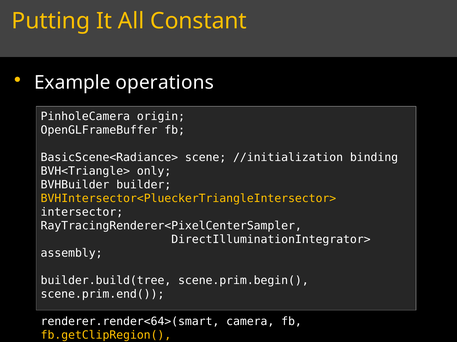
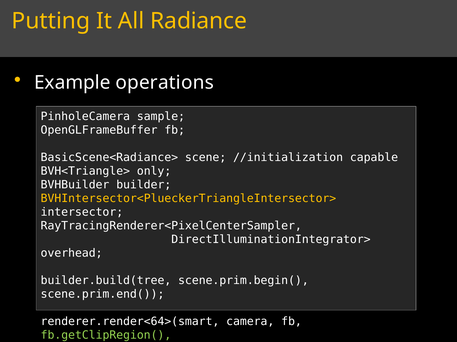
Constant: Constant -> Radiance
origin: origin -> sample
binding: binding -> capable
assembly: assembly -> overhead
fb.getClipRegion( colour: yellow -> light green
